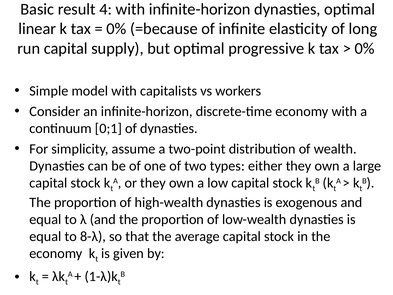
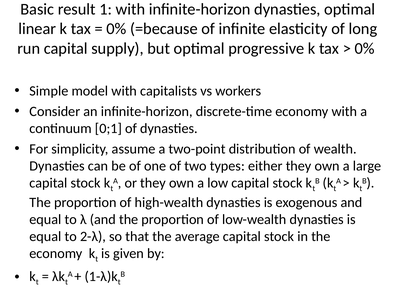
4: 4 -> 1
8-λ: 8-λ -> 2-λ
